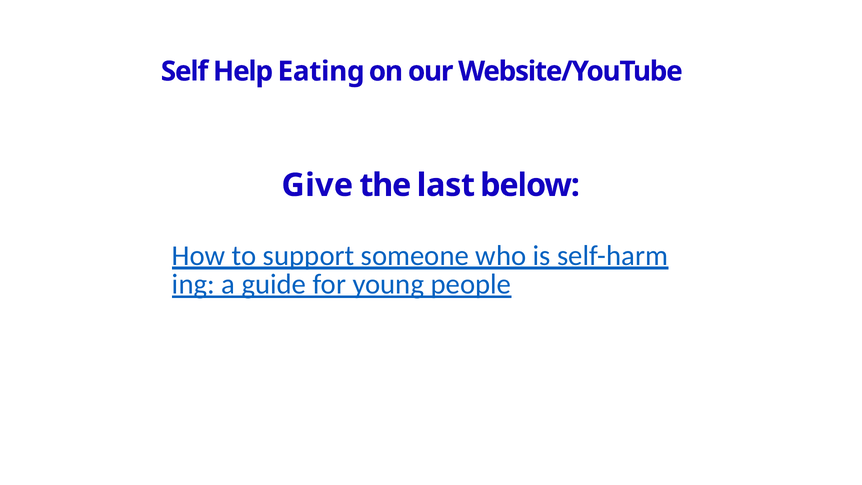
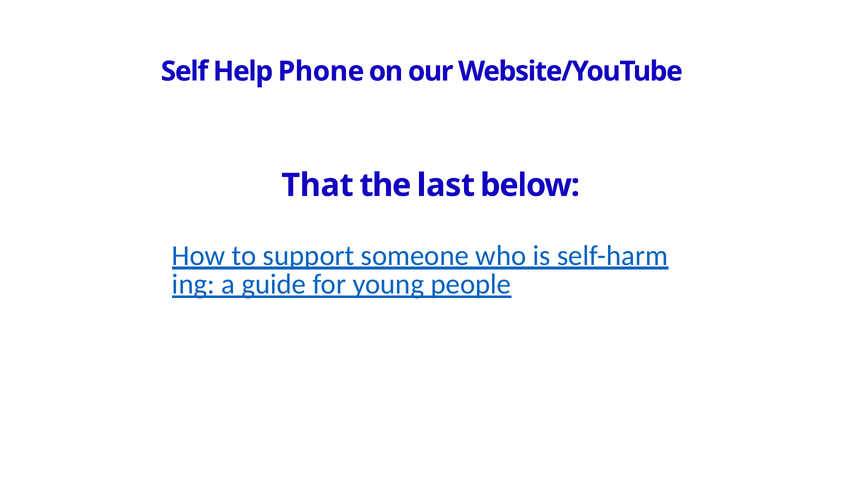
Eating: Eating -> Phone
Give: Give -> That
